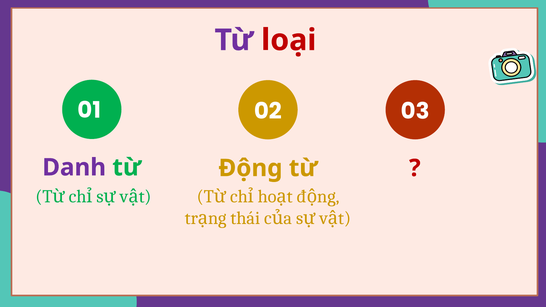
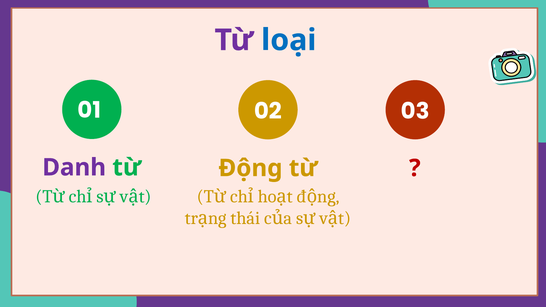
loại colour: red -> blue
